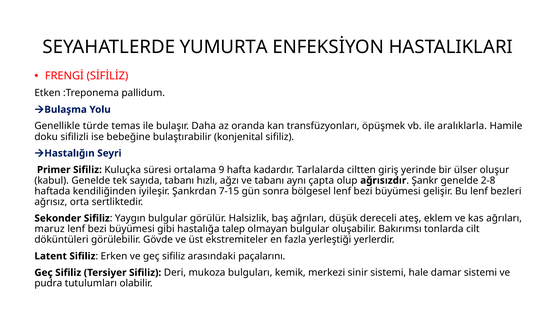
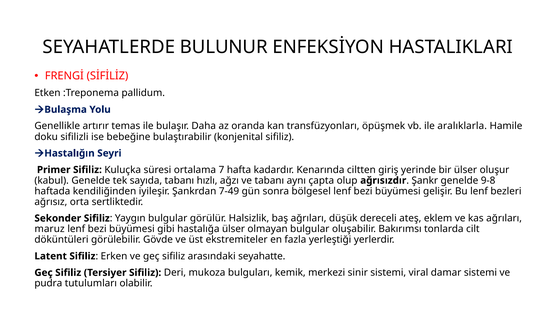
YUMURTA: YUMURTA -> BULUNUR
türde: türde -> artırır
9: 9 -> 7
Tarlalarda: Tarlalarda -> Kenarında
2-8: 2-8 -> 9-8
7-15: 7-15 -> 7-49
hastalığa talep: talep -> ülser
paçalarını: paçalarını -> seyahatte
hale: hale -> viral
